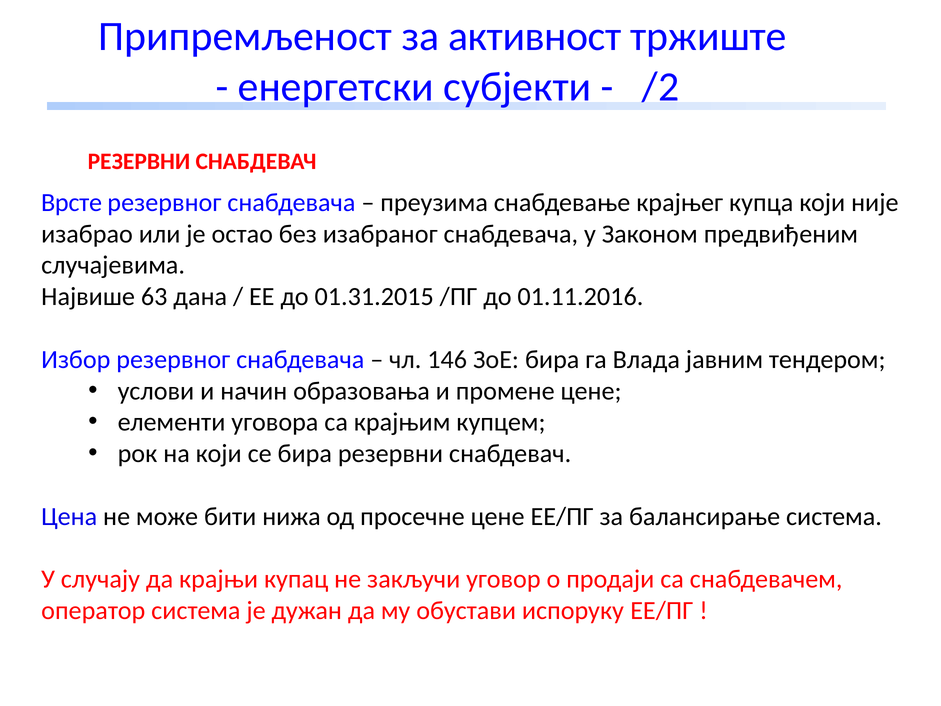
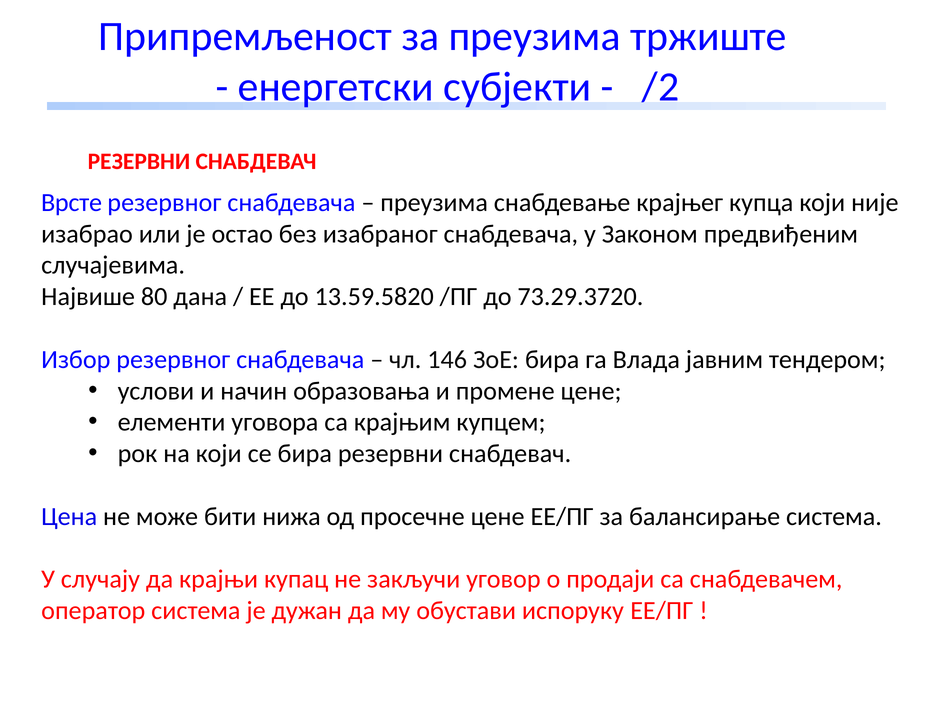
за активност: активност -> преузима
63: 63 -> 80
01.31.2015: 01.31.2015 -> 13.59.5820
01.11.2016: 01.11.2016 -> 73.29.3720
